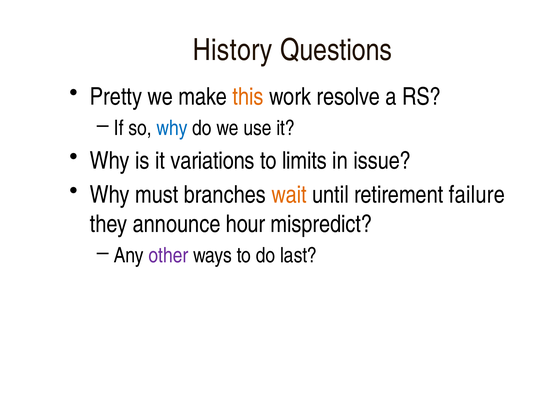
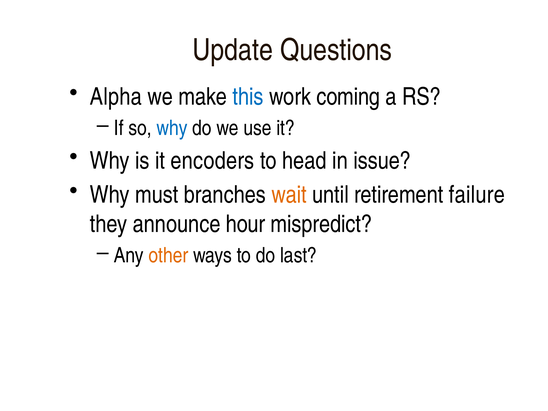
History: History -> Update
Pretty: Pretty -> Alpha
this colour: orange -> blue
resolve: resolve -> coming
variations: variations -> encoders
limits: limits -> head
other colour: purple -> orange
